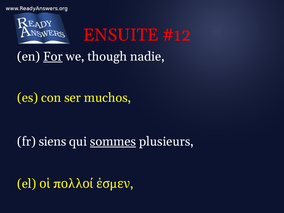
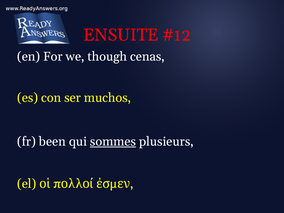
For underline: present -> none
nadie: nadie -> cenas
siens: siens -> been
